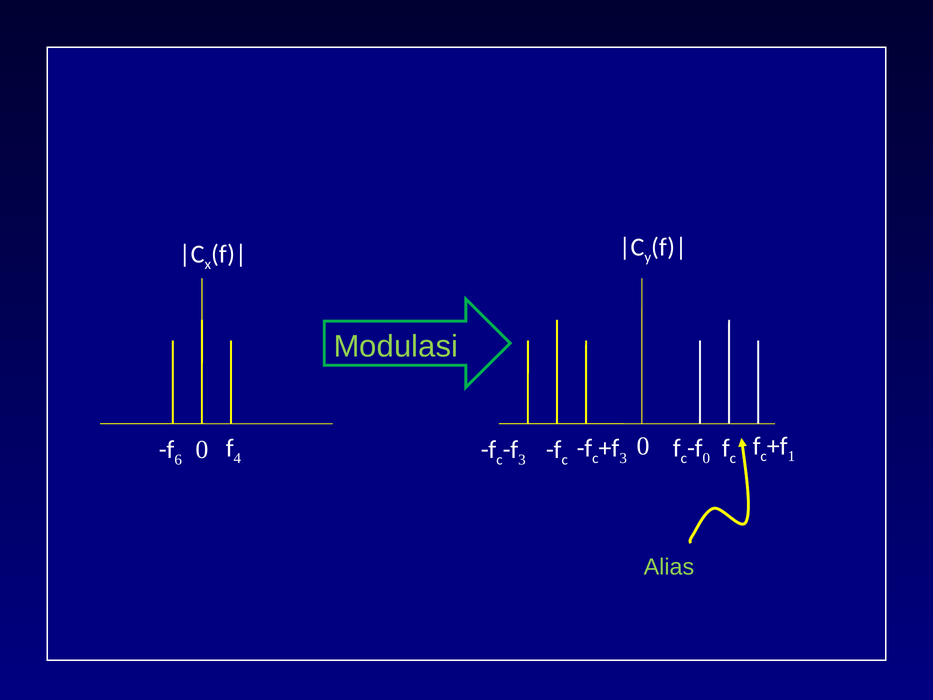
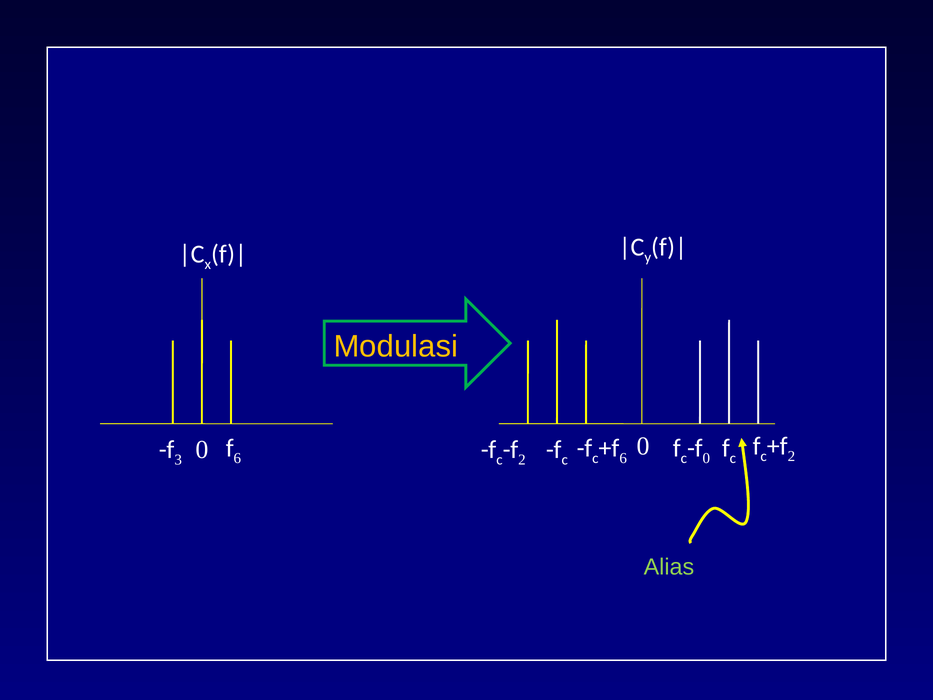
Modulasi colour: light green -> yellow
1 at (791, 456): 1 -> 2
4 at (237, 458): 4 -> 6
6: 6 -> 3
3 at (522, 460): 3 -> 2
3 at (623, 458): 3 -> 6
